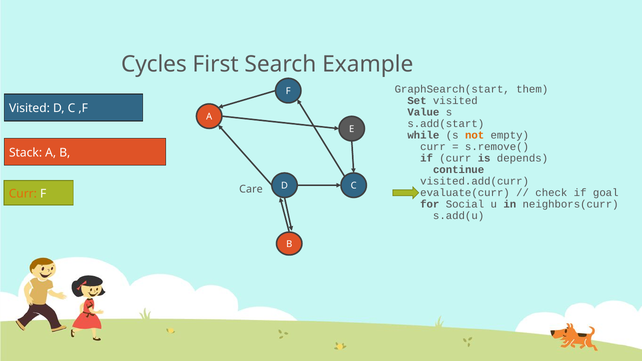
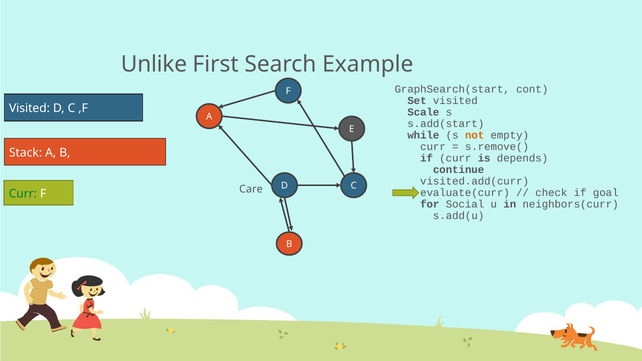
Cycles: Cycles -> Unlike
them: them -> cont
Value: Value -> Scale
Curr at (23, 194) colour: orange -> green
